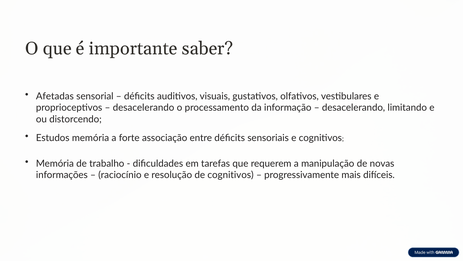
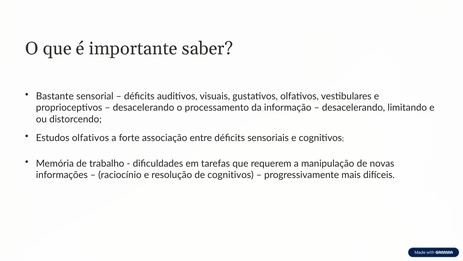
Afetadas: Afetadas -> Bastante
Estudos memória: memória -> olfativos
